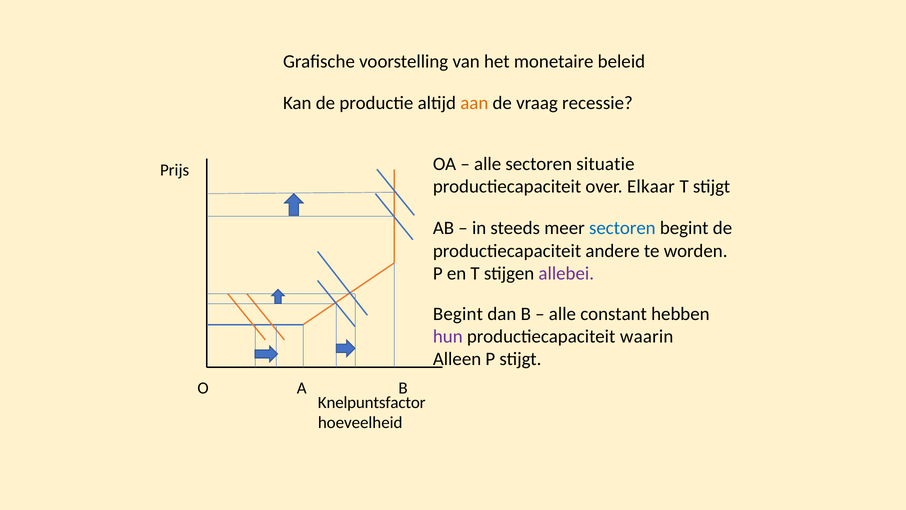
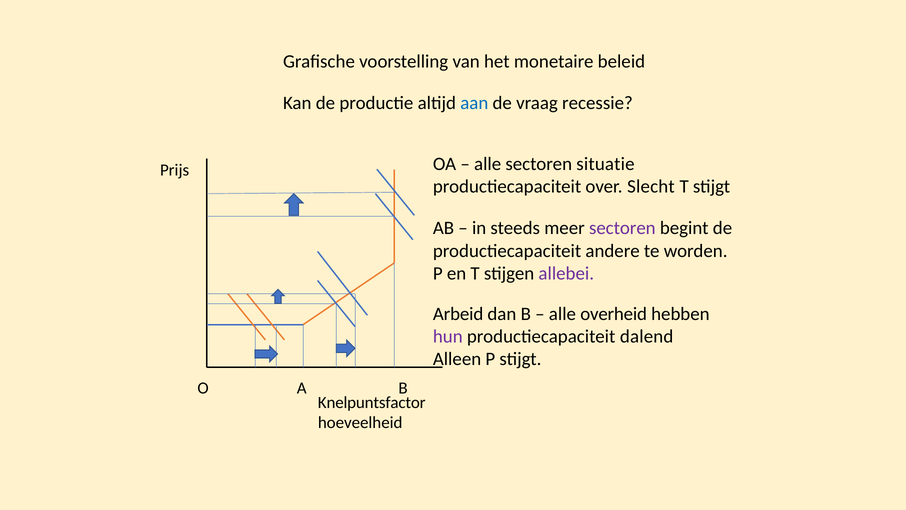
aan colour: orange -> blue
Elkaar: Elkaar -> Slecht
sectoren at (622, 228) colour: blue -> purple
Begint at (458, 314): Begint -> Arbeid
constant: constant -> overheid
waarin: waarin -> dalend
